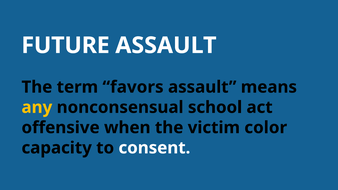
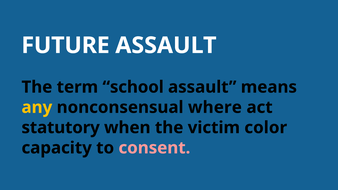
favors: favors -> school
school: school -> where
offensive: offensive -> statutory
consent colour: white -> pink
